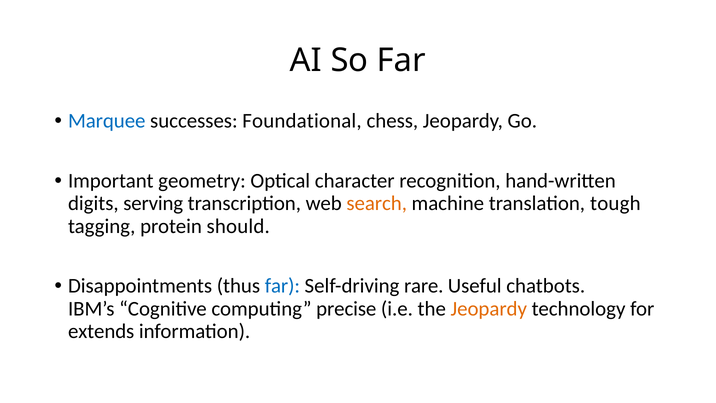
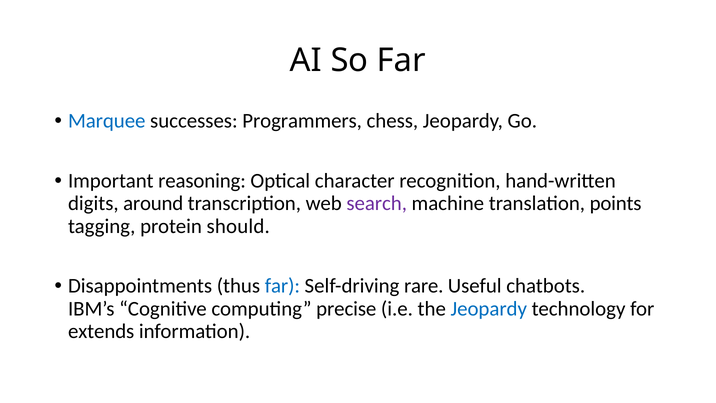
Foundational: Foundational -> Programmers
geometry: geometry -> reasoning
serving: serving -> around
search colour: orange -> purple
tough: tough -> points
Jeopardy at (489, 308) colour: orange -> blue
